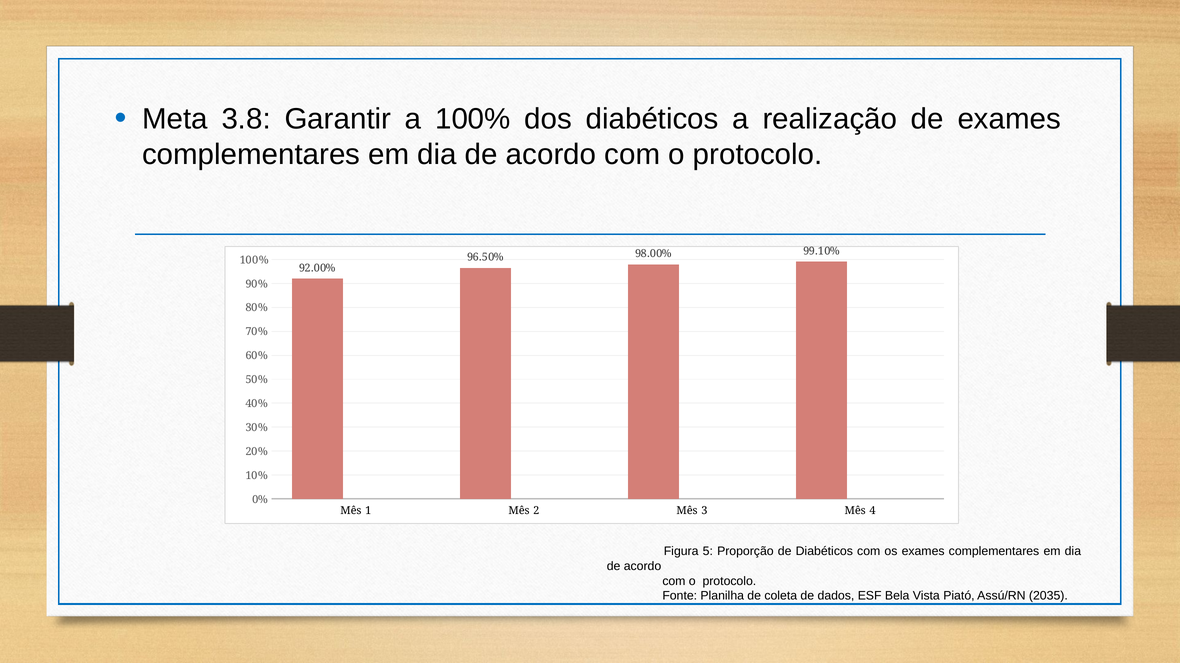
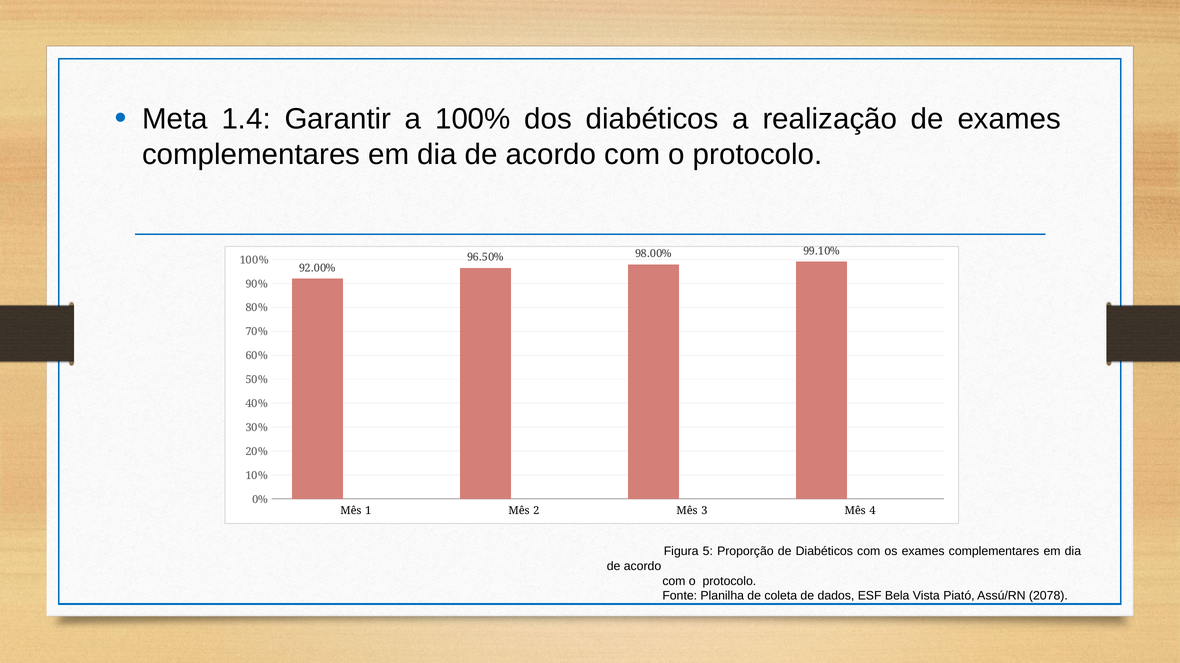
3.8: 3.8 -> 1.4
2035: 2035 -> 2078
